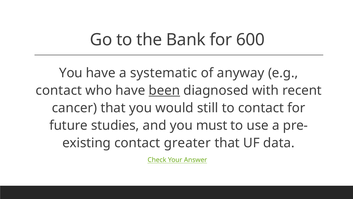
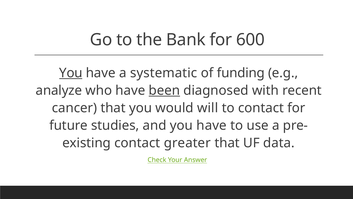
You at (71, 73) underline: none -> present
anyway: anyway -> funding
contact at (59, 90): contact -> analyze
still: still -> will
and you must: must -> have
